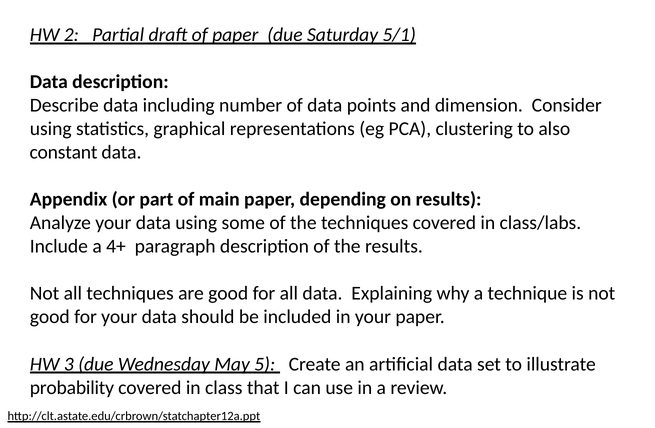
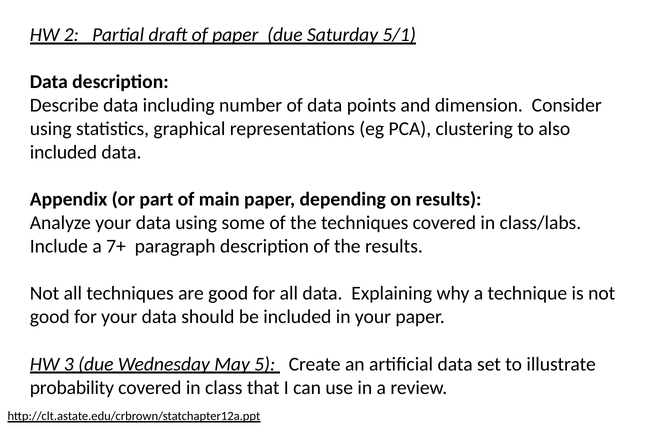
constant at (64, 153): constant -> included
4+: 4+ -> 7+
